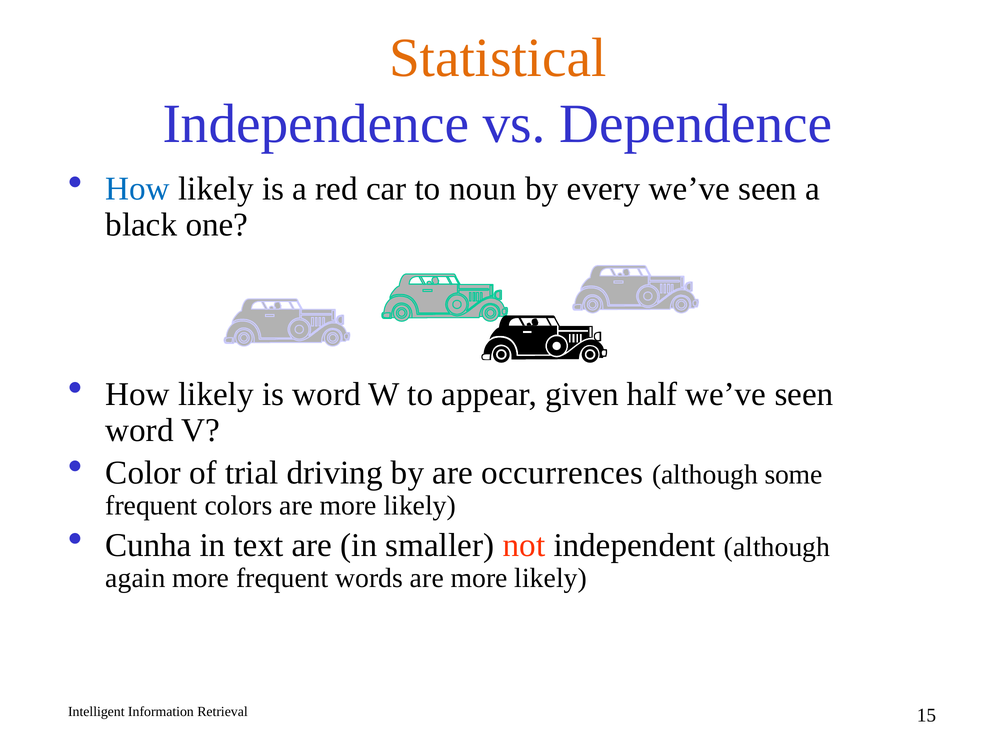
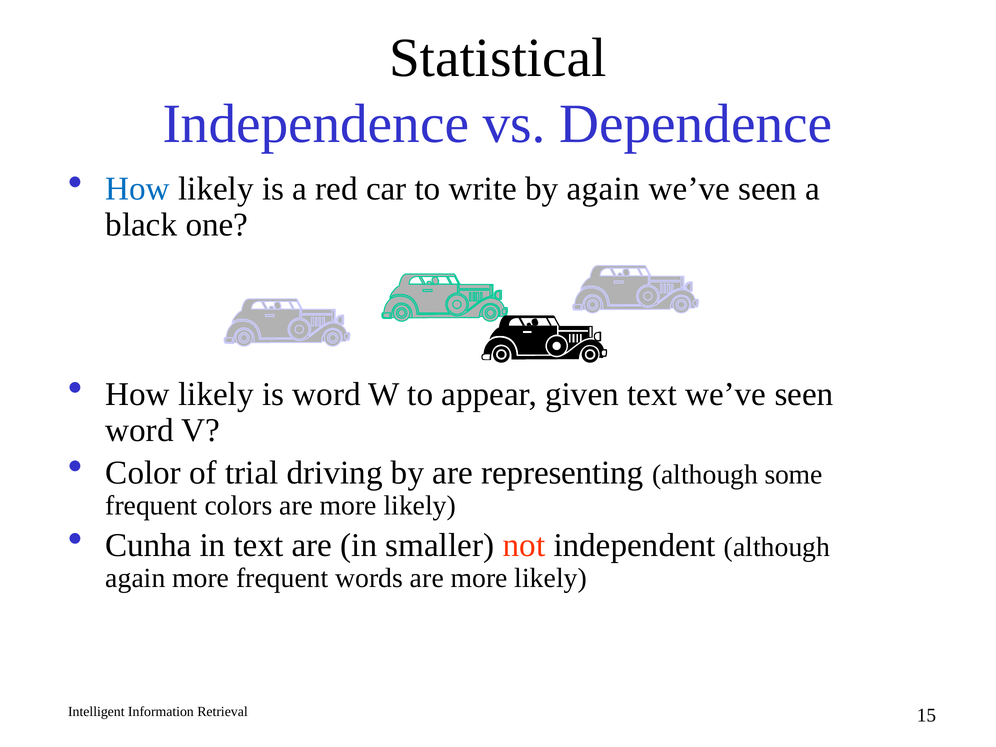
Statistical colour: orange -> black
noun: noun -> write
by every: every -> again
given half: half -> text
occurrences: occurrences -> representing
